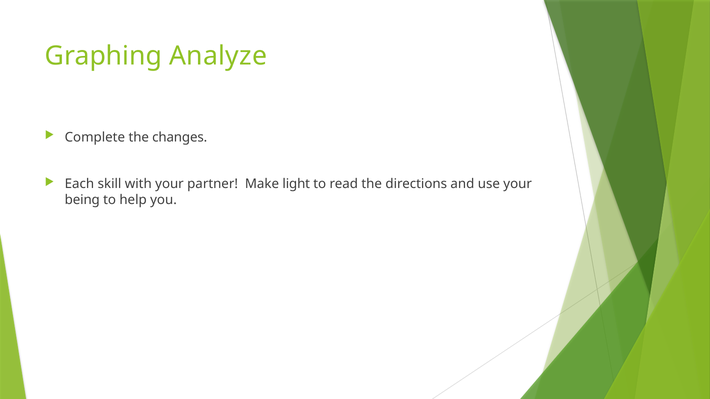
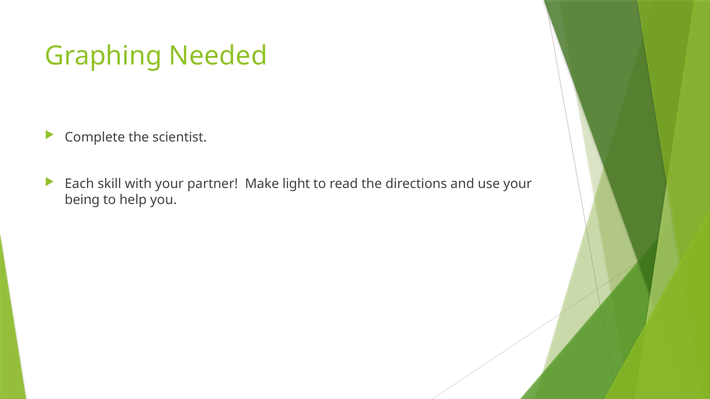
Analyze: Analyze -> Needed
changes: changes -> scientist
